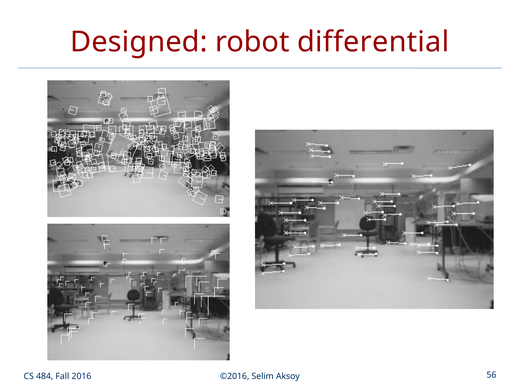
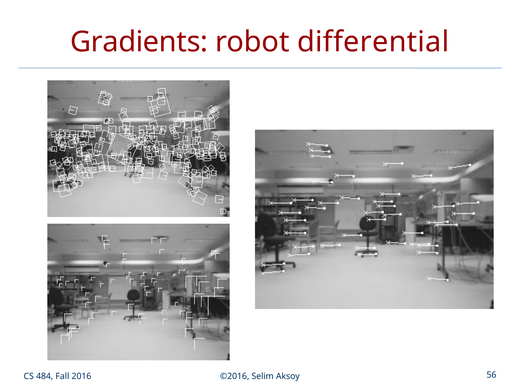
Designed: Designed -> Gradients
